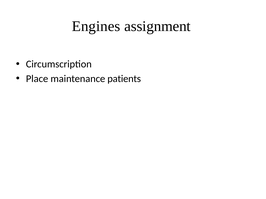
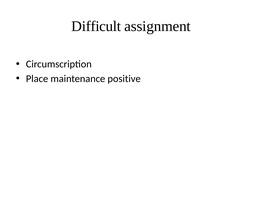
Engines: Engines -> Difficult
patients: patients -> positive
